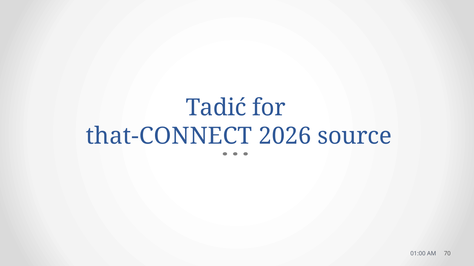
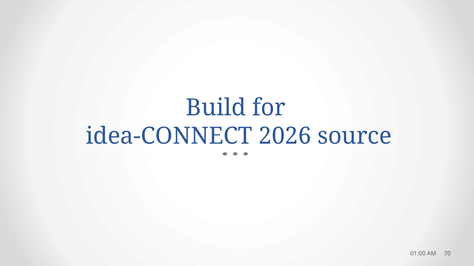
Tadić: Tadić -> Build
that-CONNECT: that-CONNECT -> idea-CONNECT
